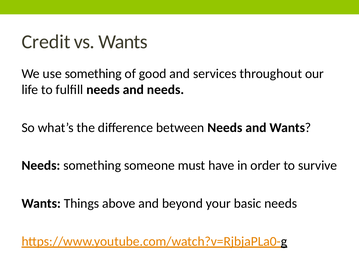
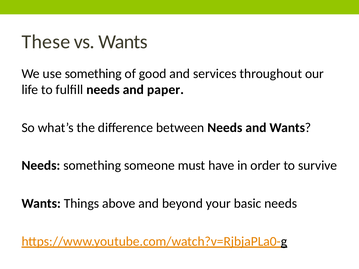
Credit: Credit -> These
and needs: needs -> paper
